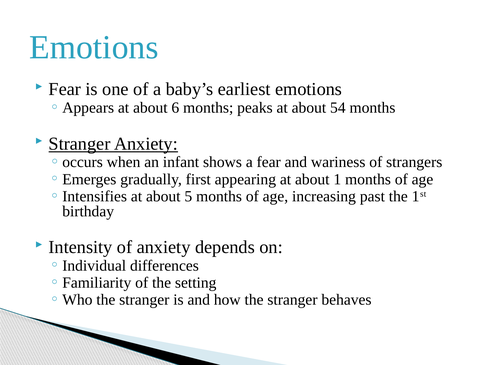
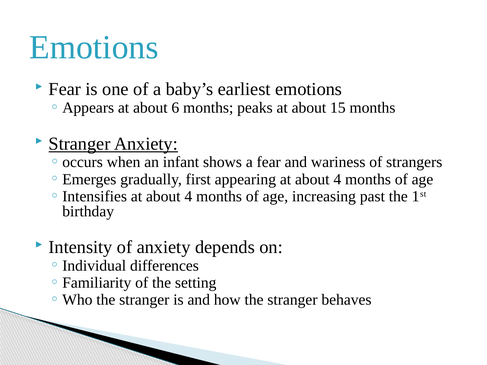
54: 54 -> 15
appearing at about 1: 1 -> 4
5 at (188, 196): 5 -> 4
